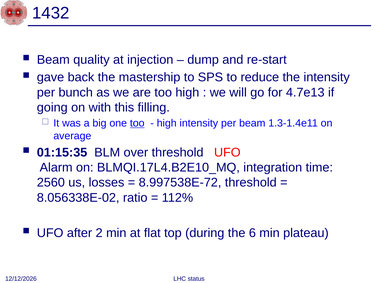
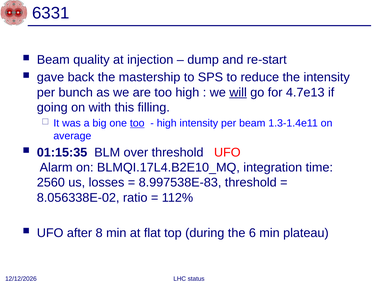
1432: 1432 -> 6331
will underline: none -> present
8.997538E-72: 8.997538E-72 -> 8.997538E-83
2: 2 -> 8
